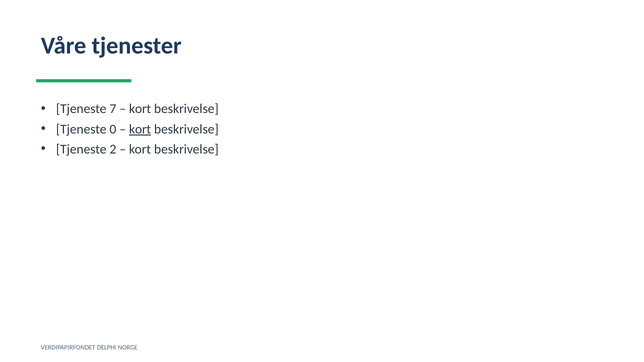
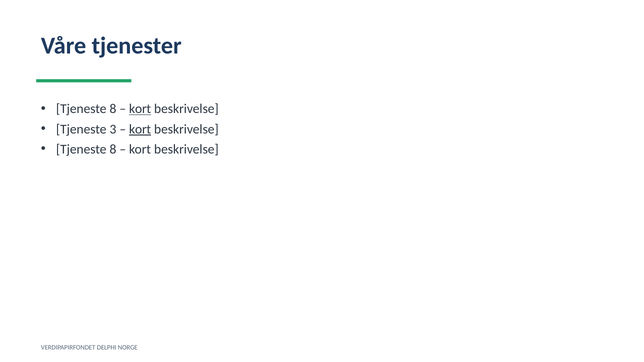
7 at (113, 109): 7 -> 8
kort at (140, 109) underline: none -> present
0: 0 -> 3
2 at (113, 149): 2 -> 8
